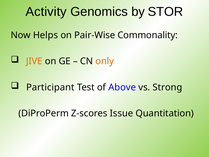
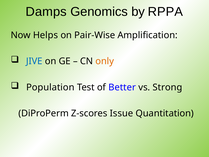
Activity: Activity -> Damps
STOR: STOR -> RPPA
Commonality: Commonality -> Amplification
JIVE colour: orange -> blue
Participant: Participant -> Population
Above: Above -> Better
